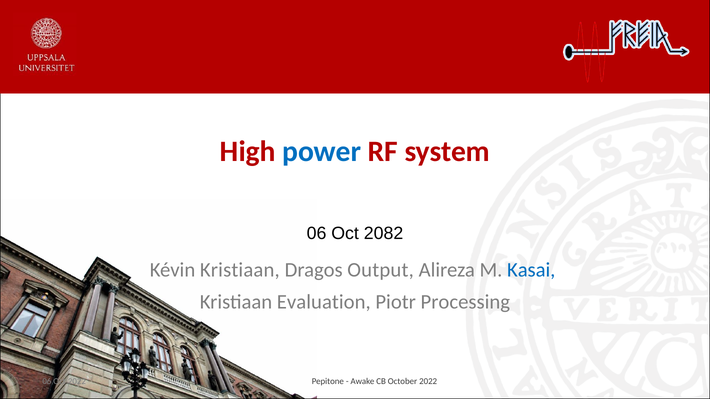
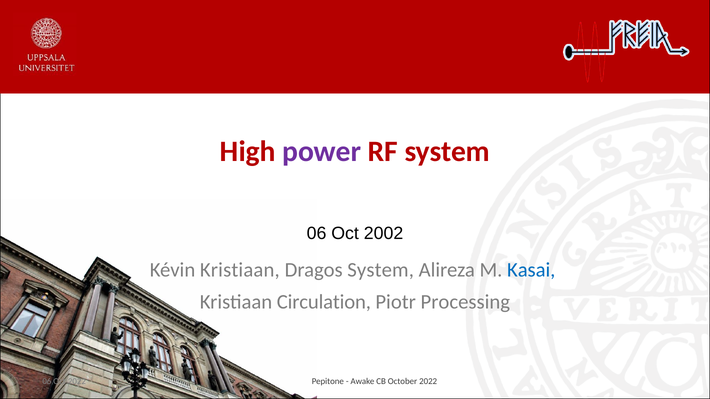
power colour: blue -> purple
2082: 2082 -> 2002
Dragos Output: Output -> System
Evaluation: Evaluation -> Circulation
